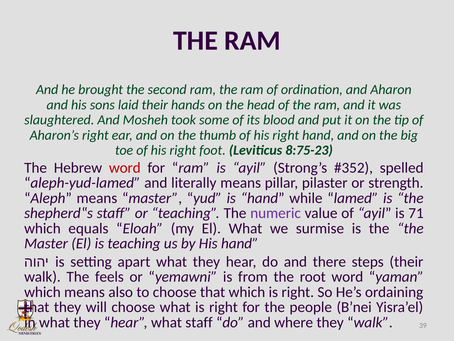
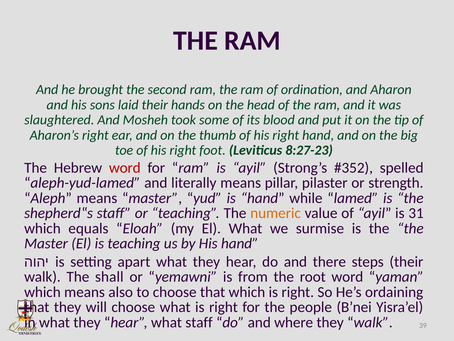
8:75-23: 8:75-23 -> 8:27-23
numeric colour: purple -> orange
71: 71 -> 31
feels: feels -> shall
